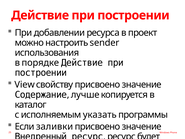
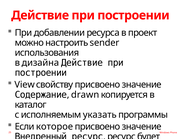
порядке: порядке -> дизайна
лучше: лучше -> drawn
заливки: заливки -> которое
